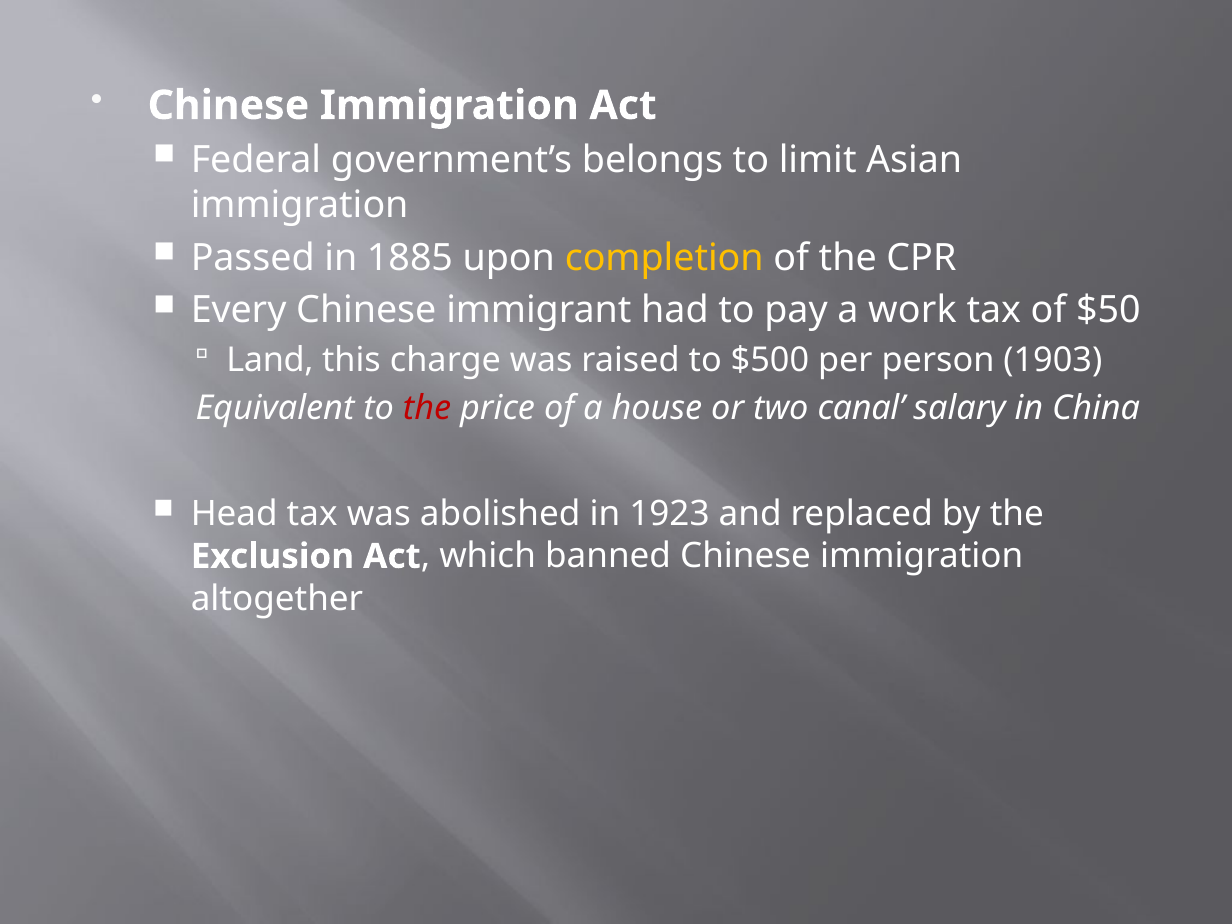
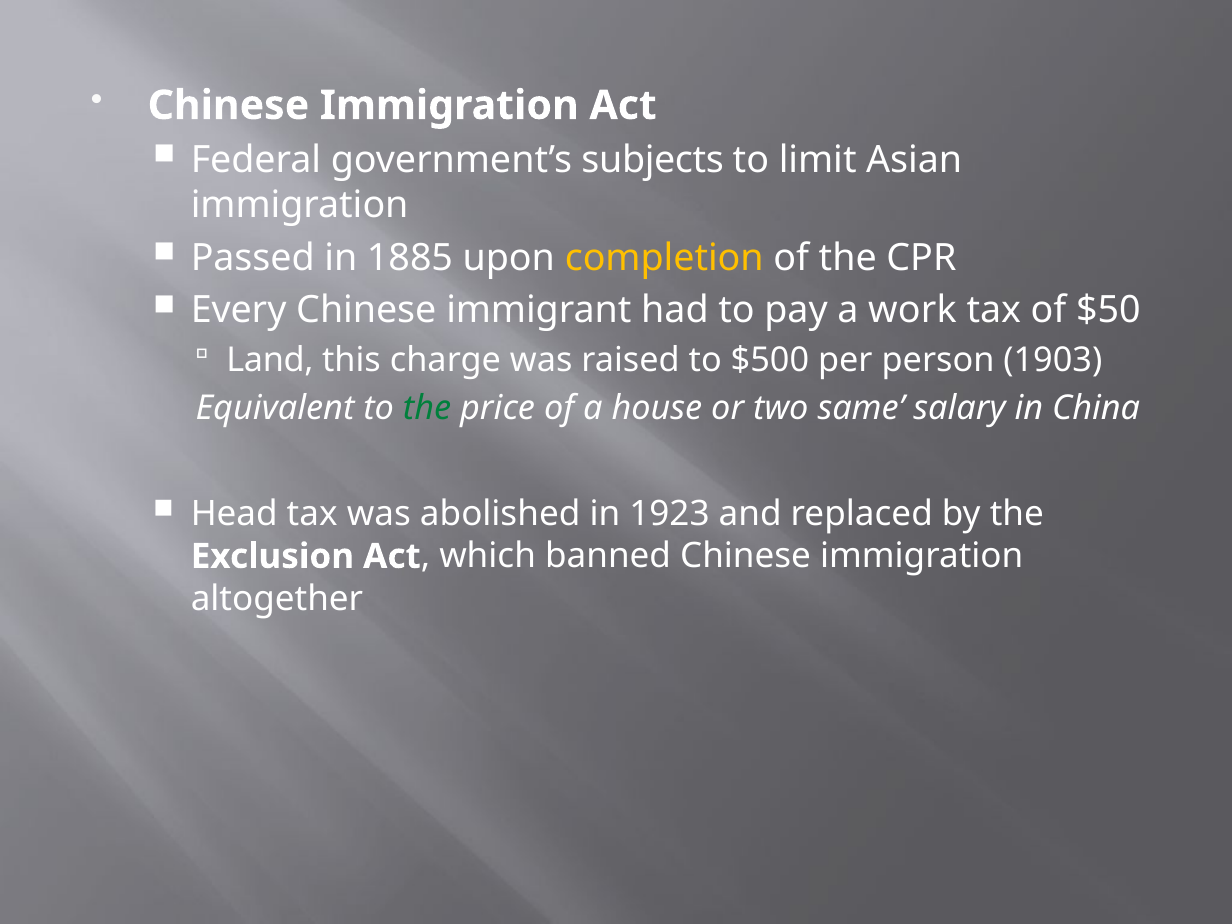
belongs: belongs -> subjects
the at (427, 408) colour: red -> green
canal: canal -> same
